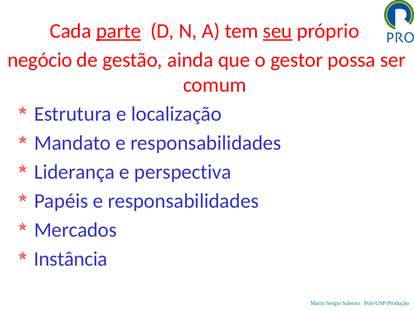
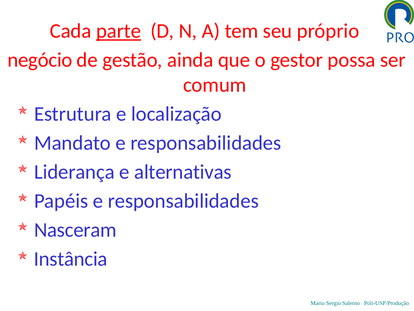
seu underline: present -> none
perspectiva: perspectiva -> alternativas
Mercados: Mercados -> Nasceram
